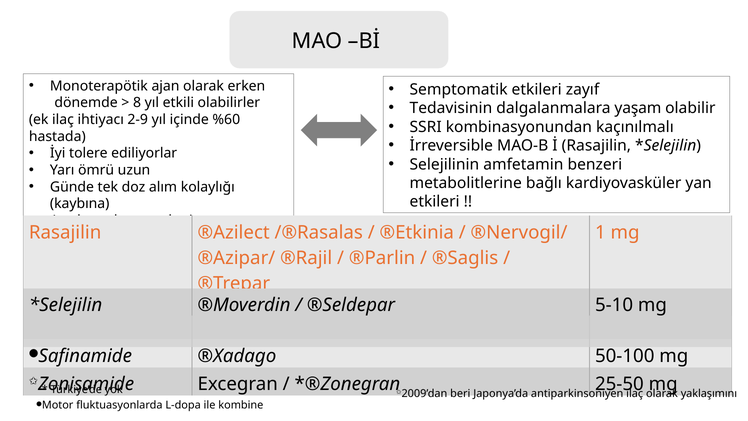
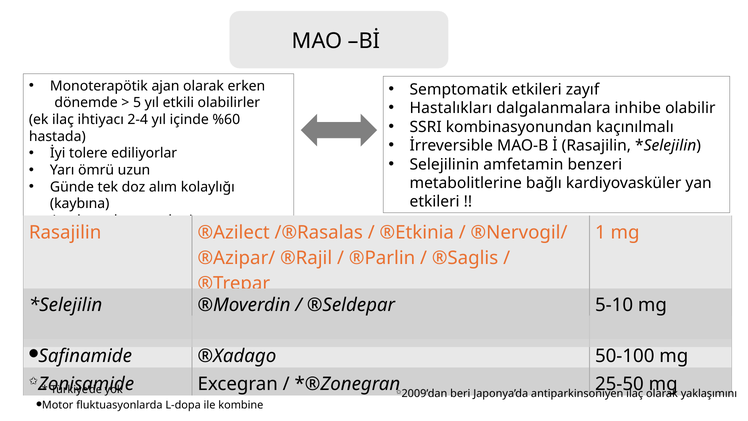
8: 8 -> 5
Tedavisinin: Tedavisinin -> Hastalıkları
yaşam: yaşam -> inhibe
2-9: 2-9 -> 2-4
